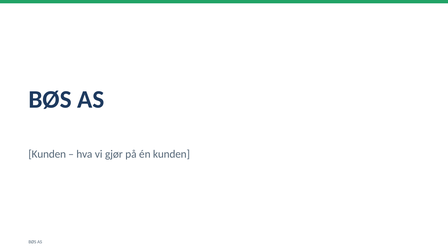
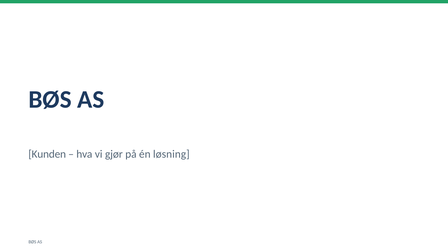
én kunden: kunden -> løsning
